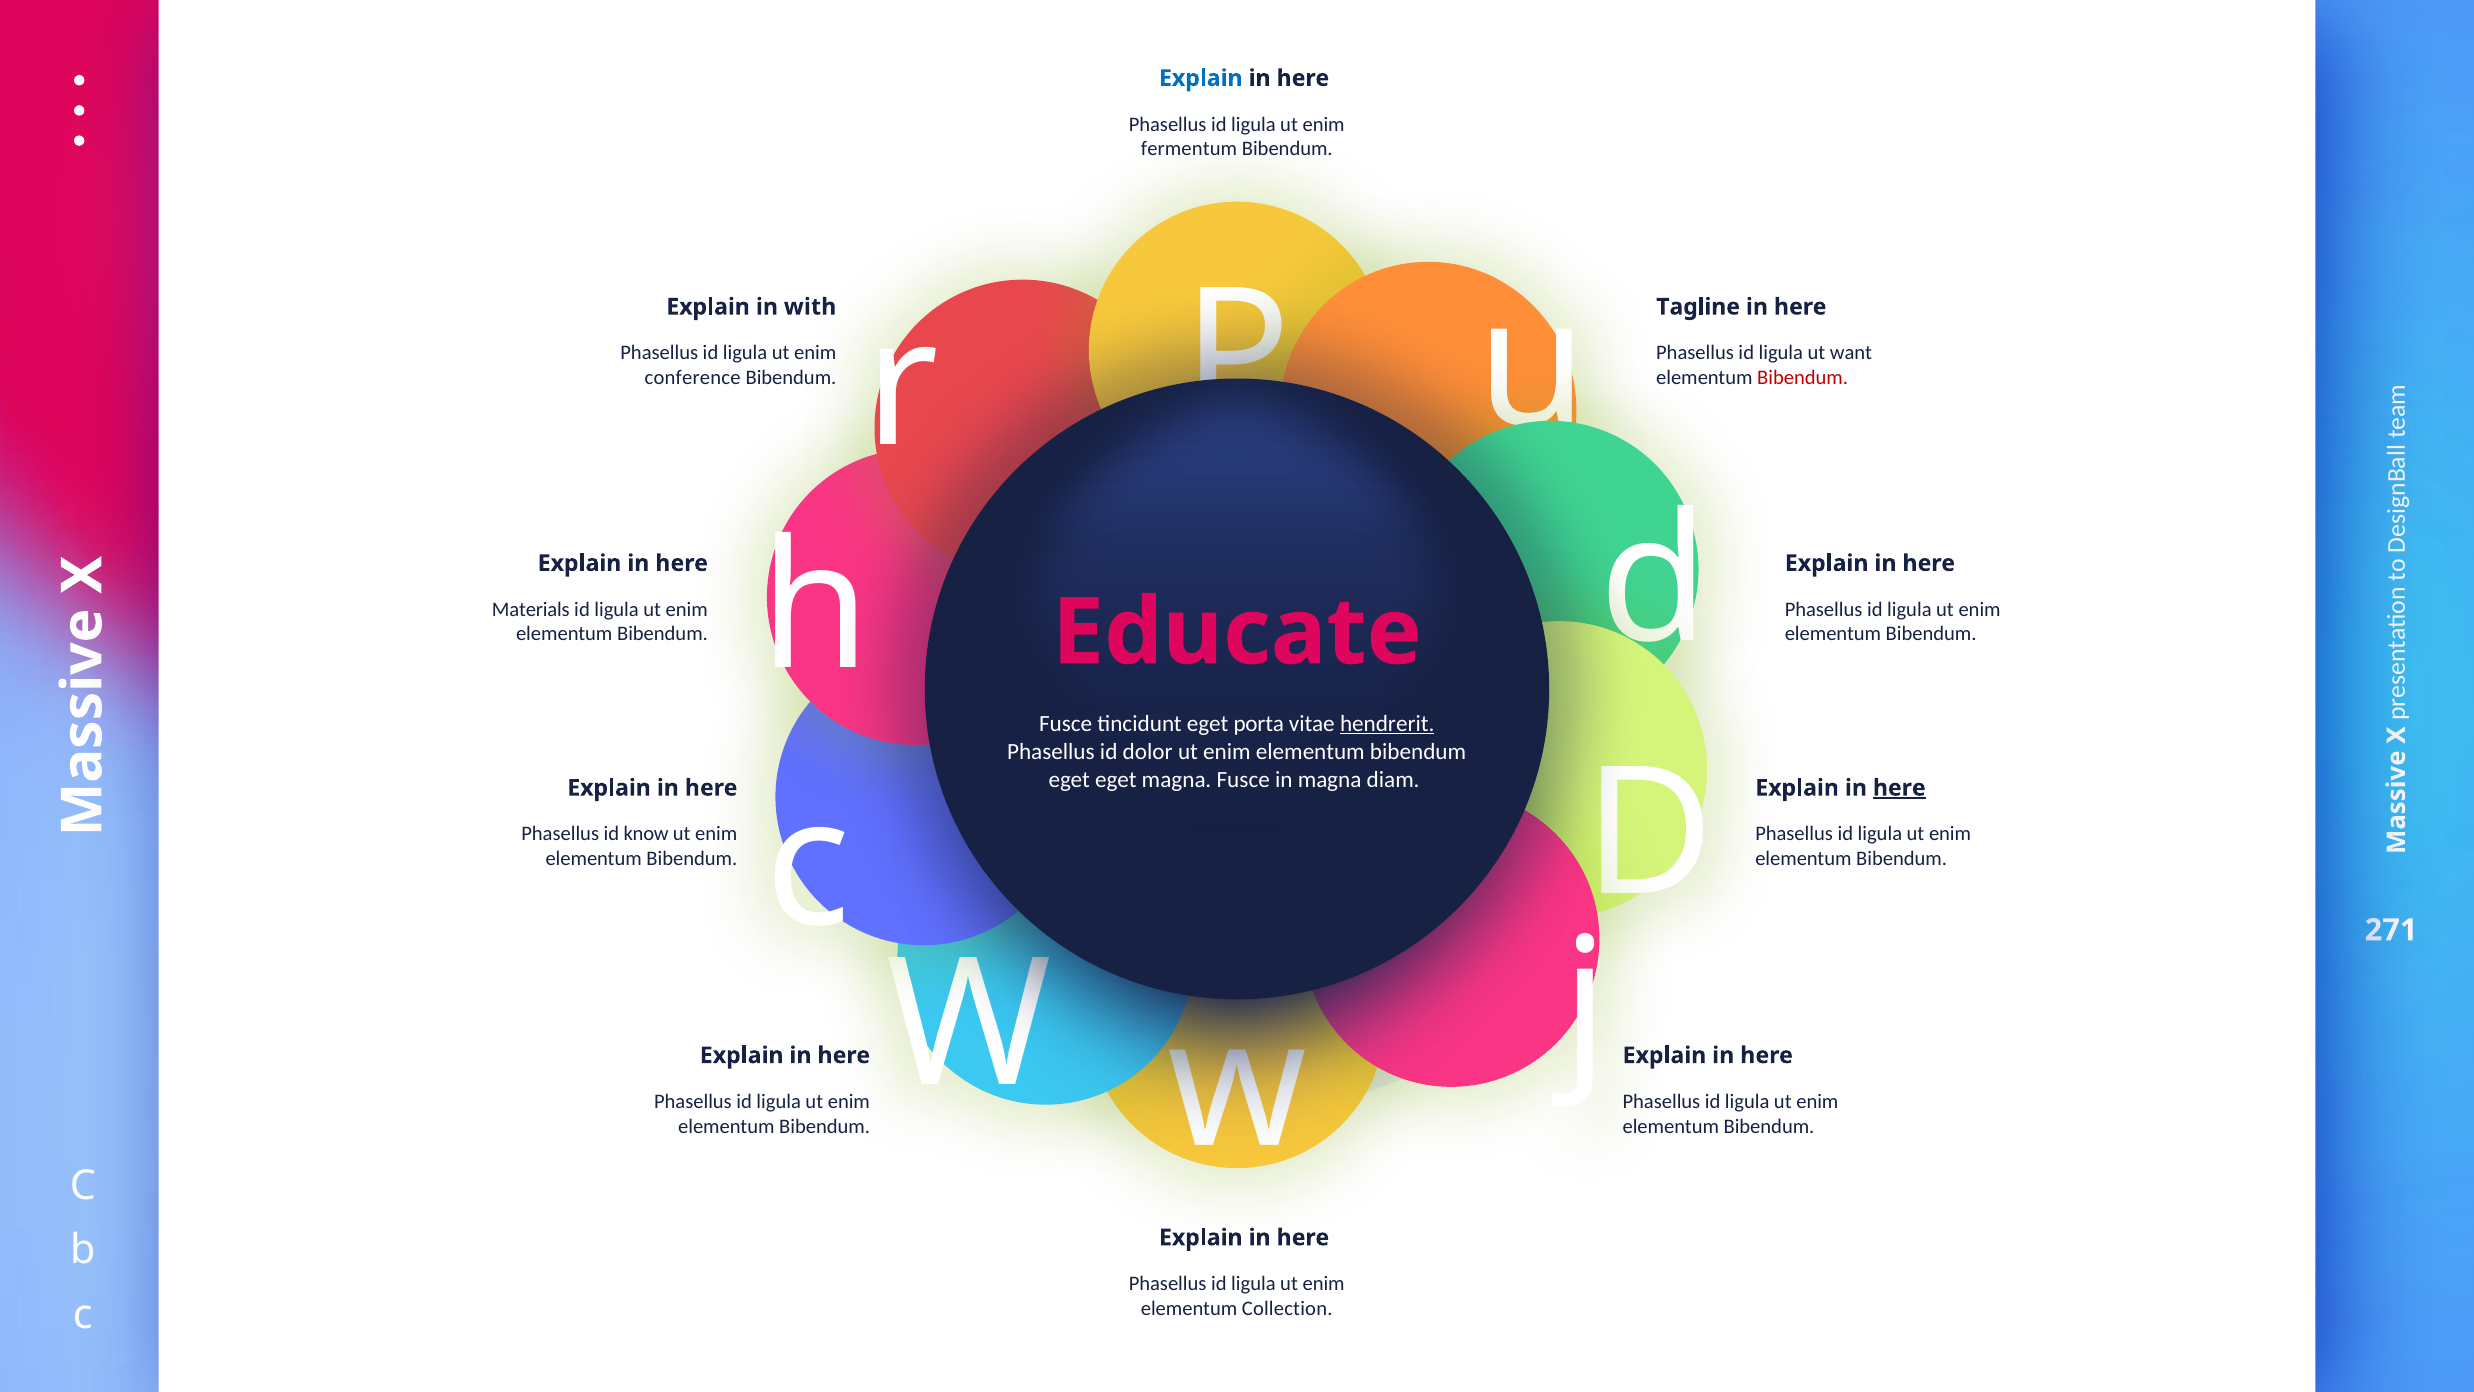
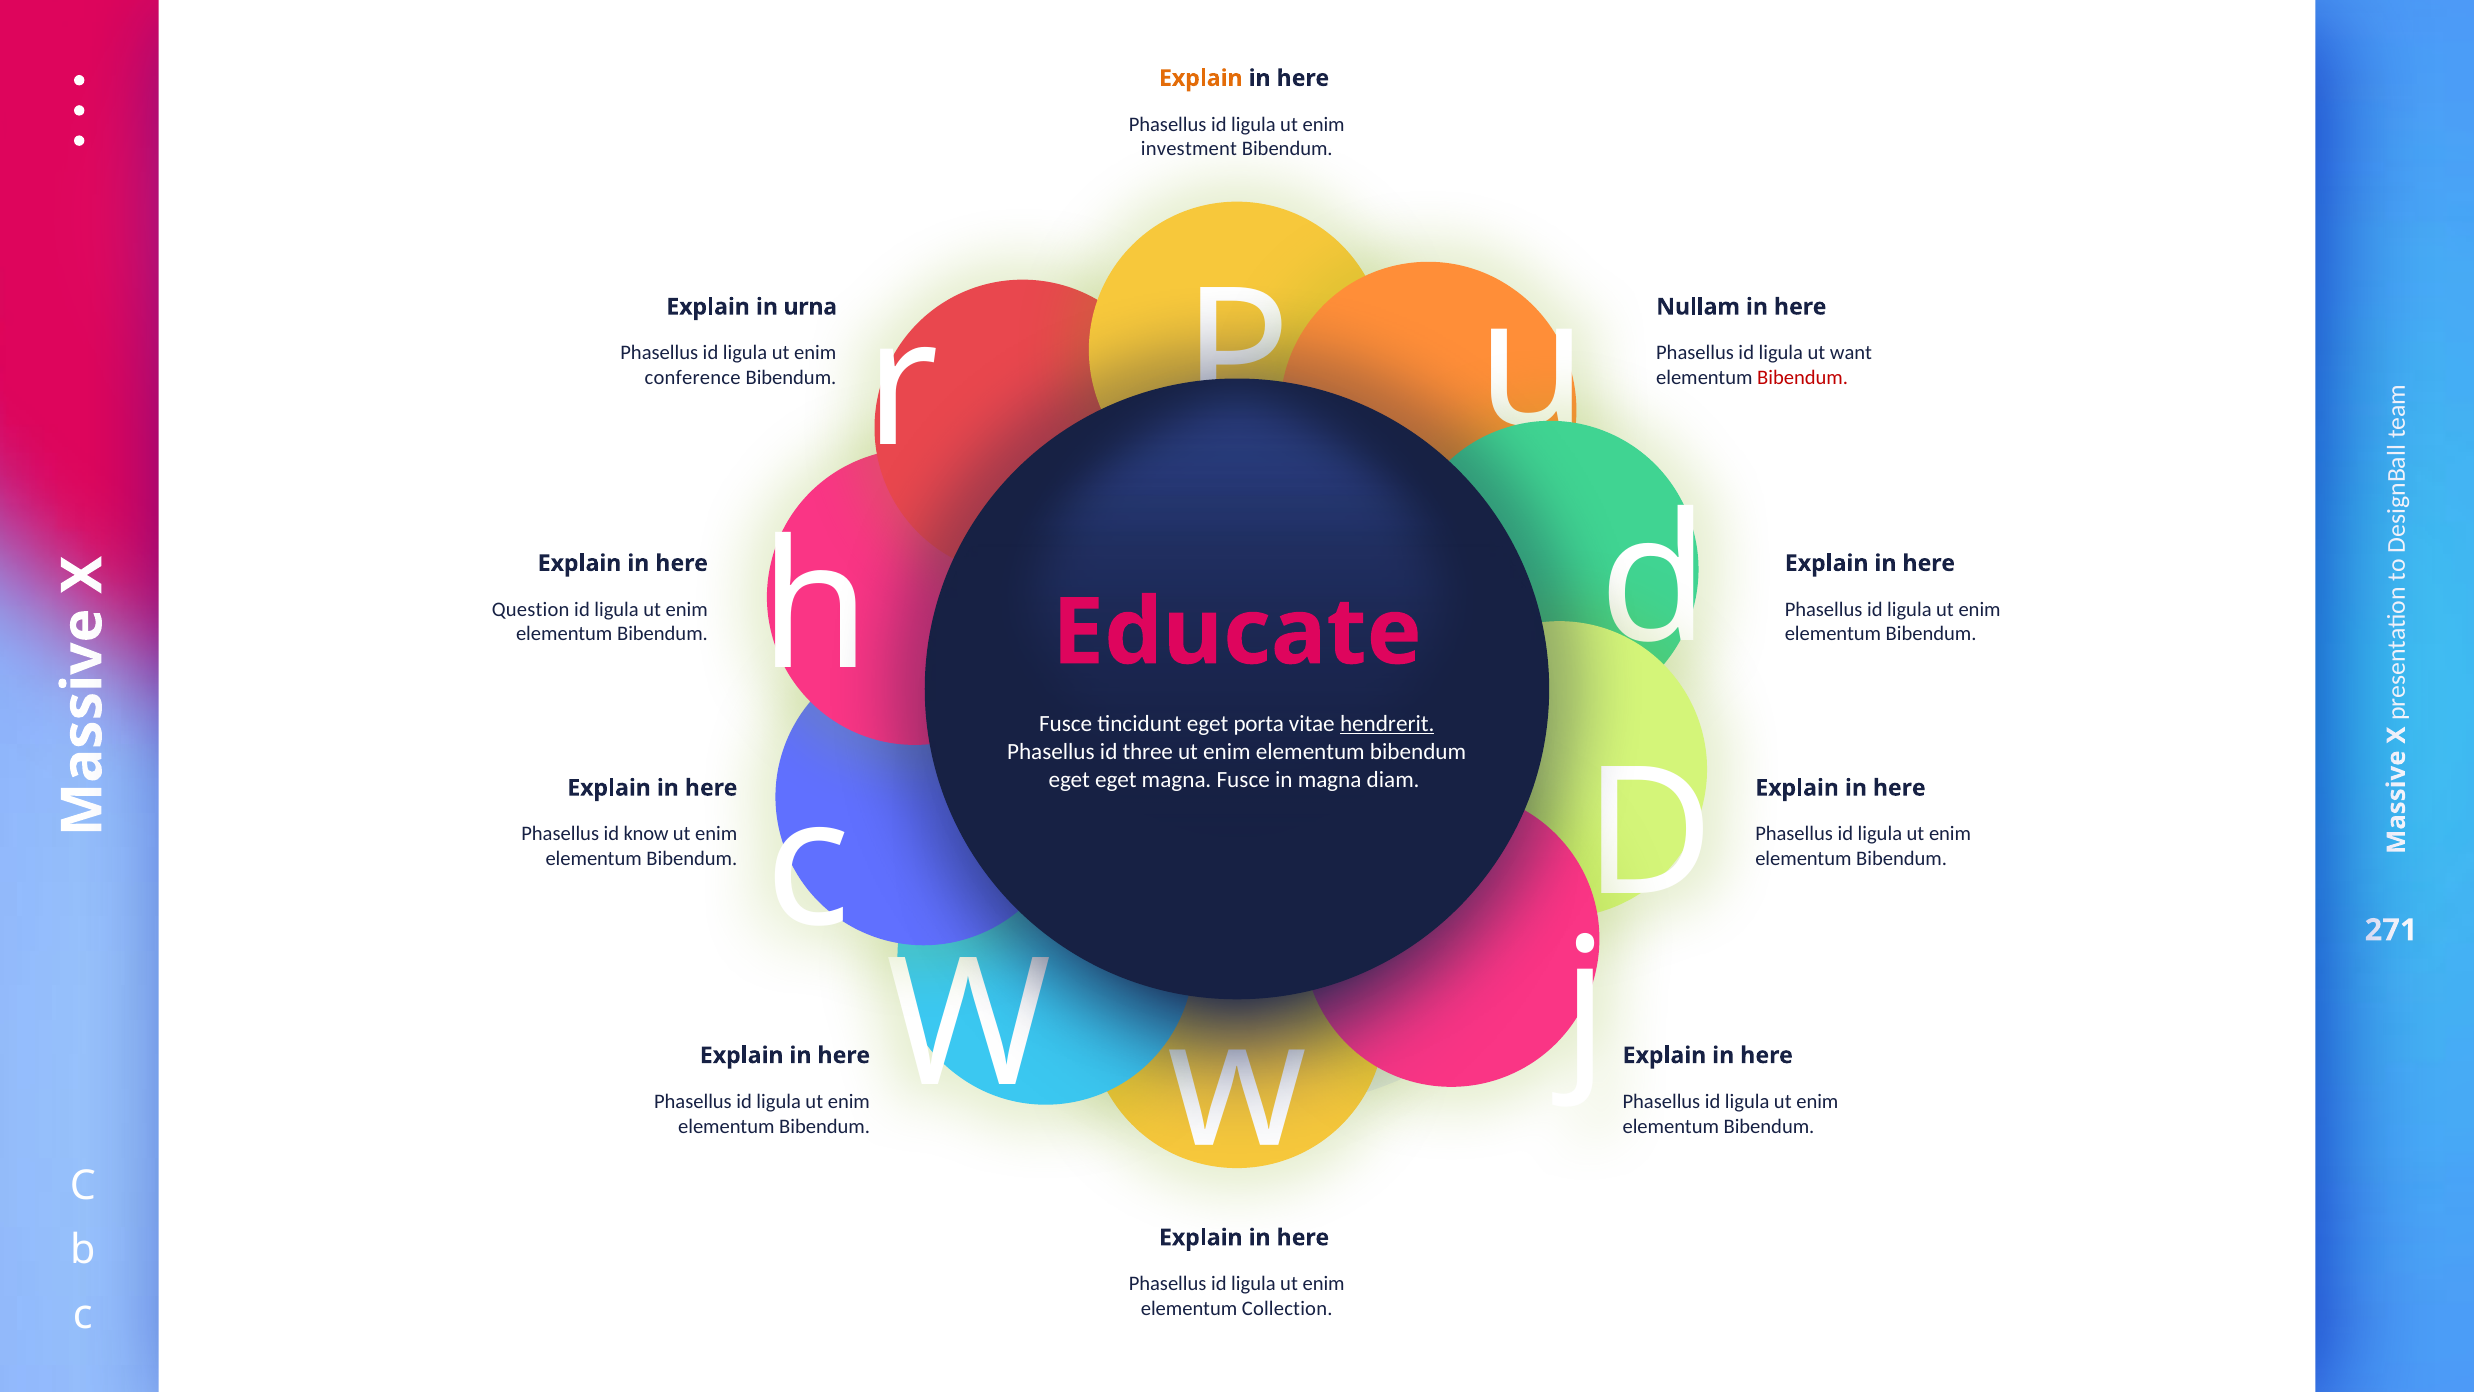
Explain at (1201, 78) colour: blue -> orange
fermentum: fermentum -> investment
with: with -> urna
Tagline: Tagline -> Nullam
Materials: Materials -> Question
dolor: dolor -> three
here at (1899, 788) underline: present -> none
